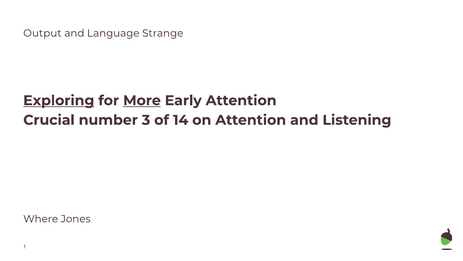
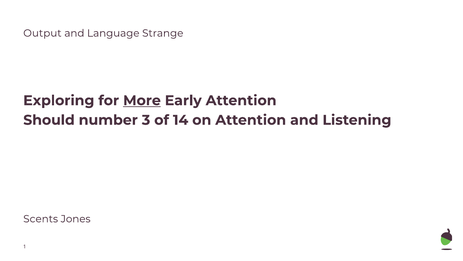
Exploring underline: present -> none
Crucial: Crucial -> Should
Where: Where -> Scents
